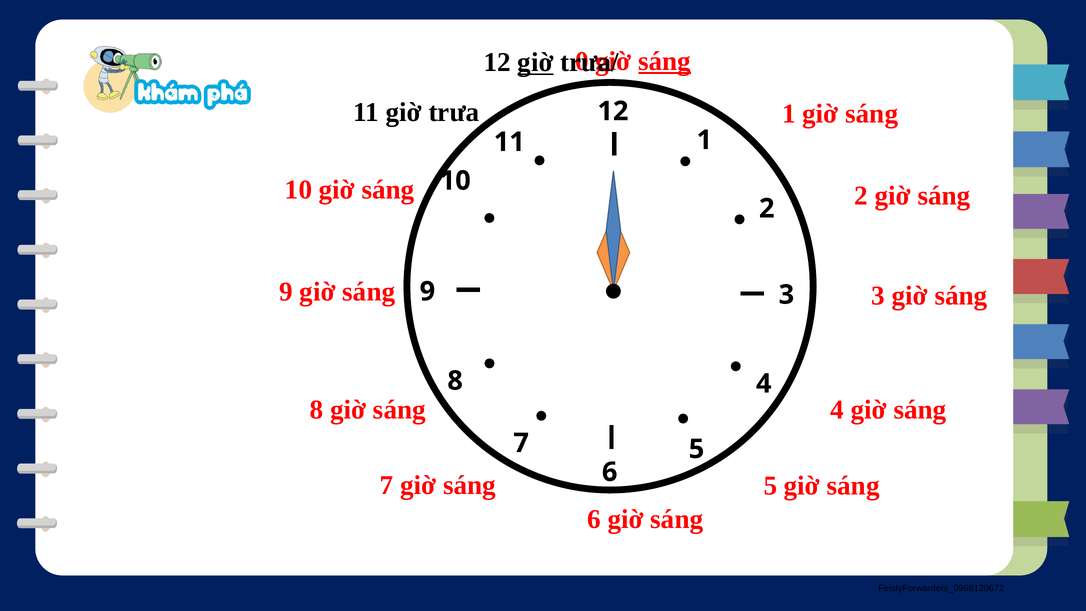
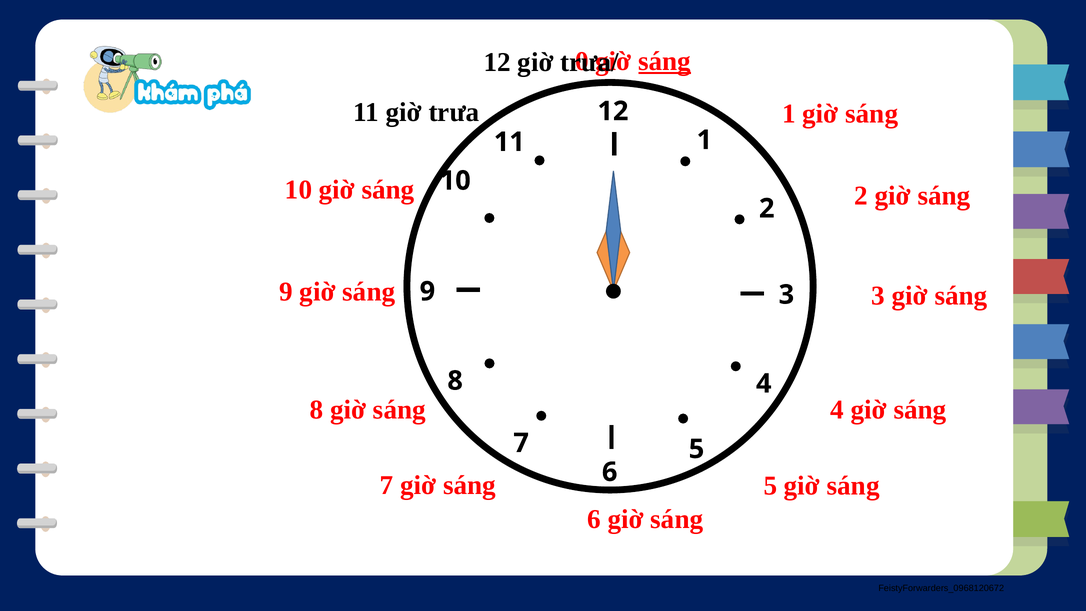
giờ at (536, 62) underline: present -> none
